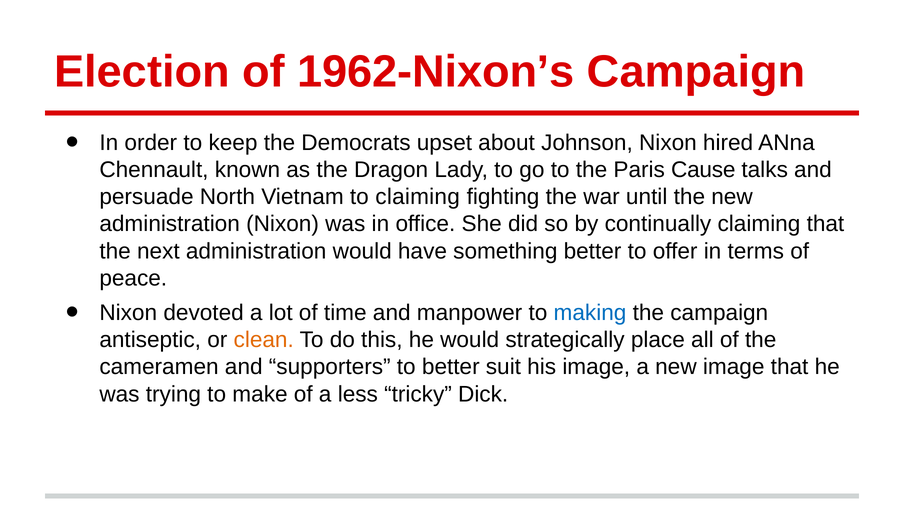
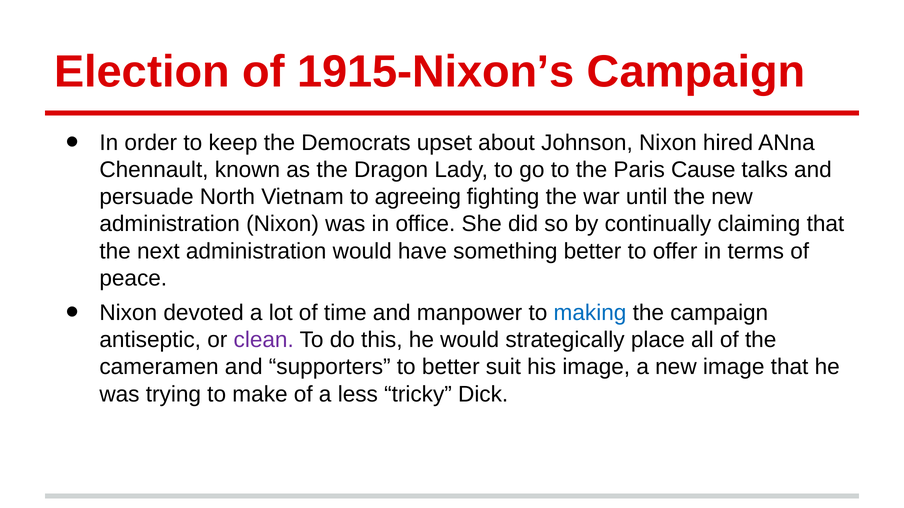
1962-Nixon’s: 1962-Nixon’s -> 1915-Nixon’s
to claiming: claiming -> agreeing
clean colour: orange -> purple
